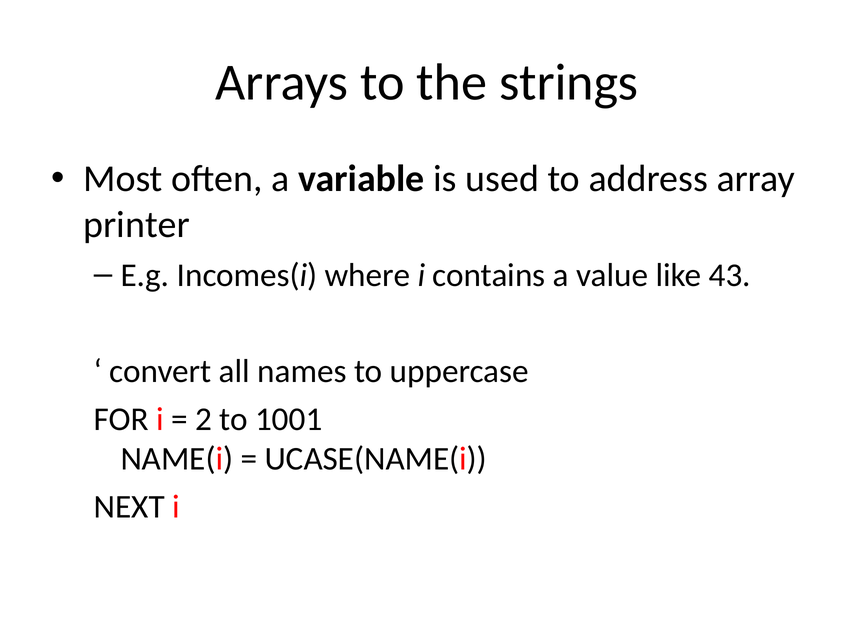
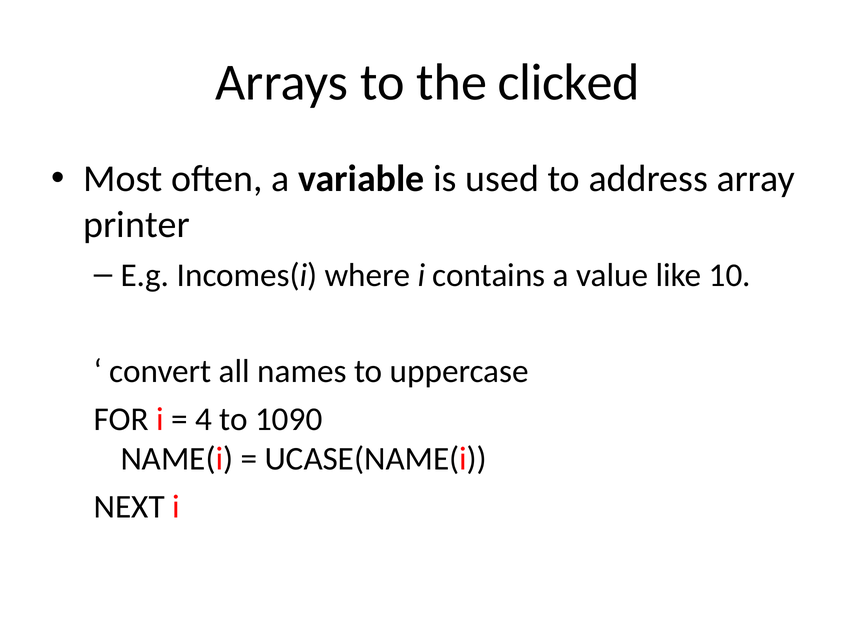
strings: strings -> clicked
43: 43 -> 10
2: 2 -> 4
1001: 1001 -> 1090
